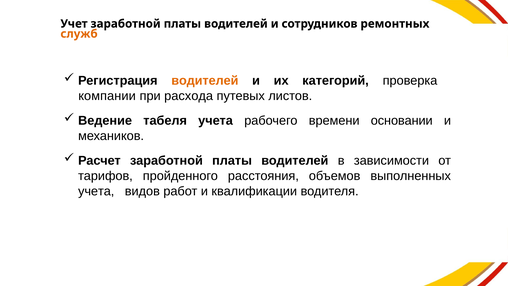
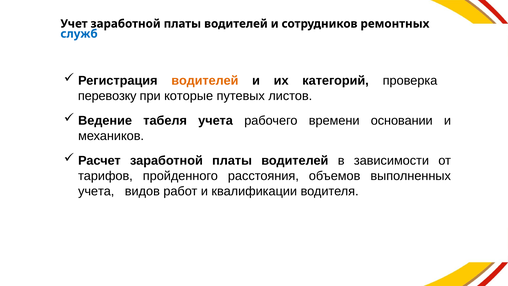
служб colour: orange -> blue
компании: компании -> перевозку
расхода: расхода -> которые
